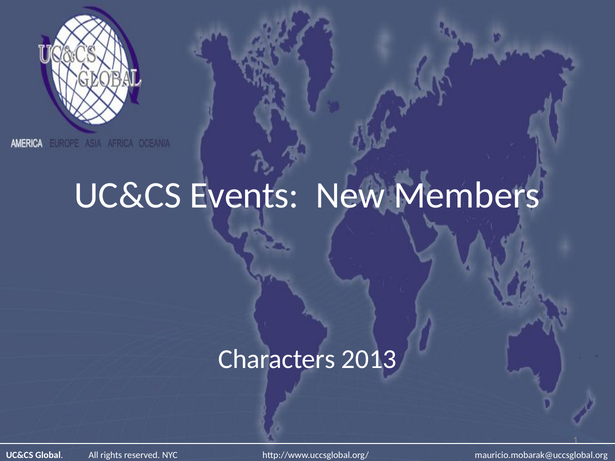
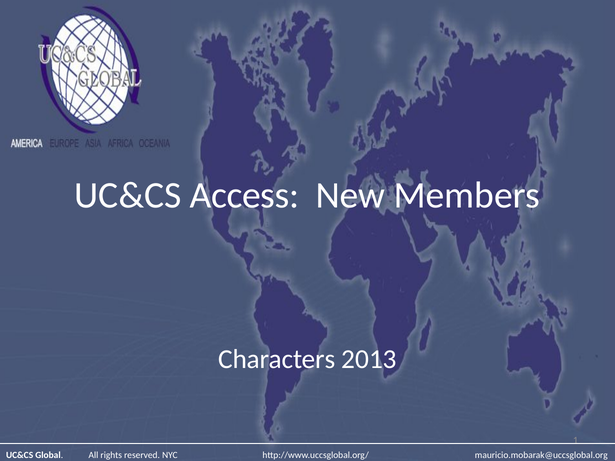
Events: Events -> Access
